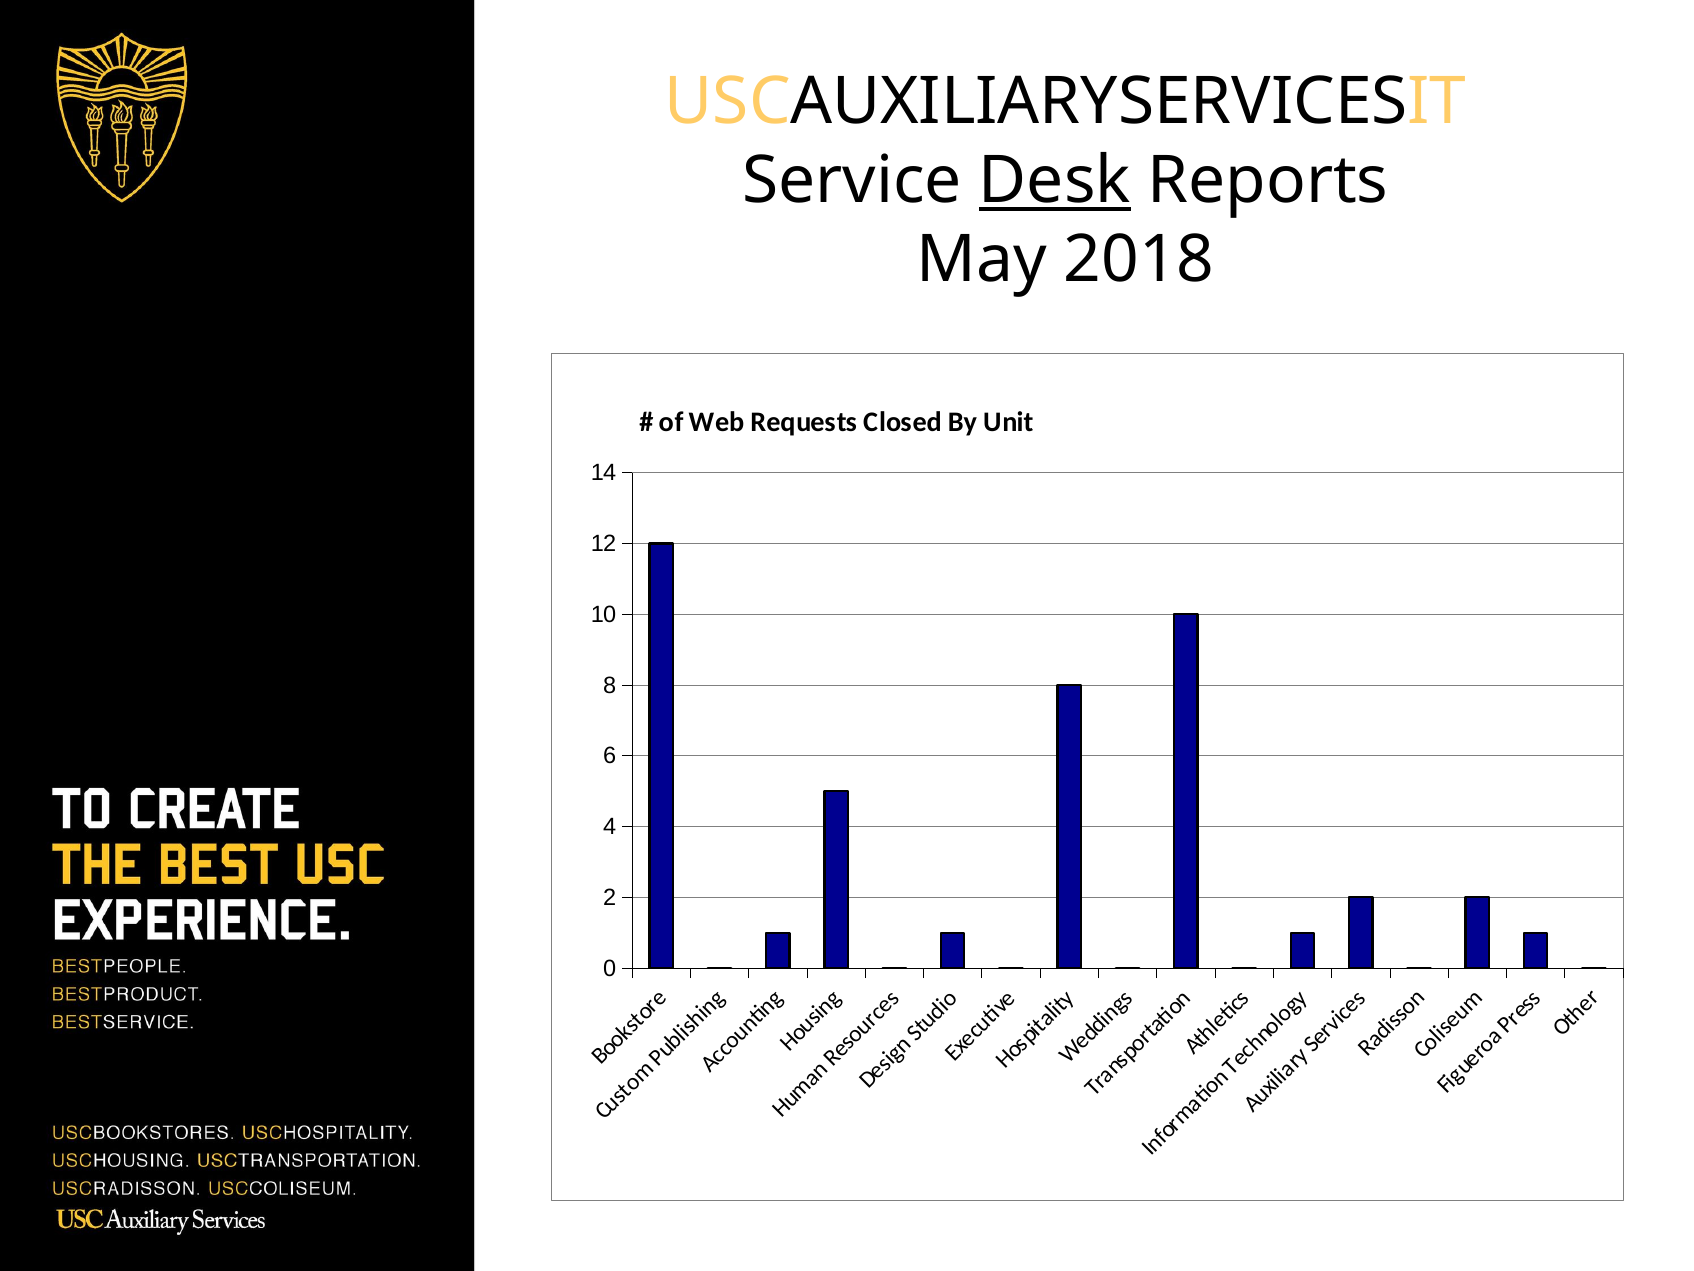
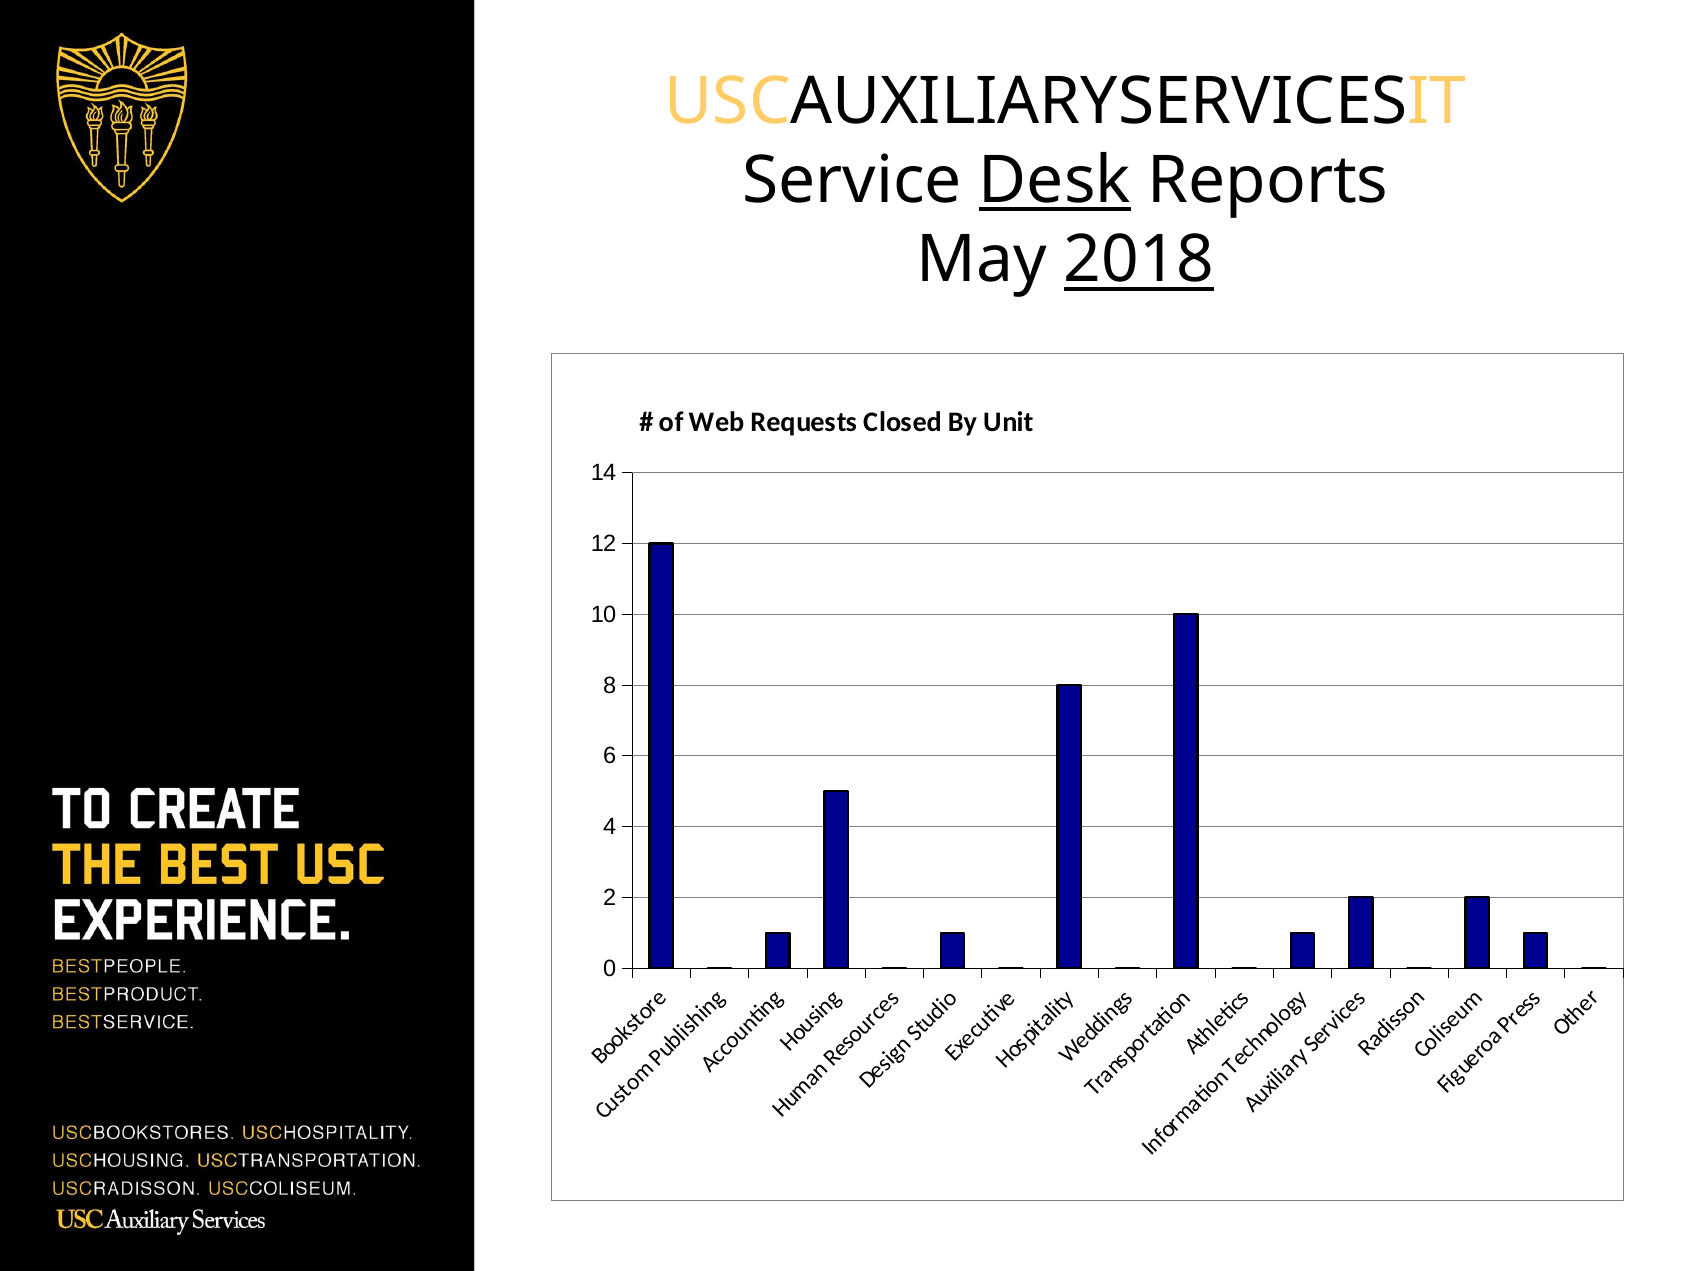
2018 underline: none -> present
